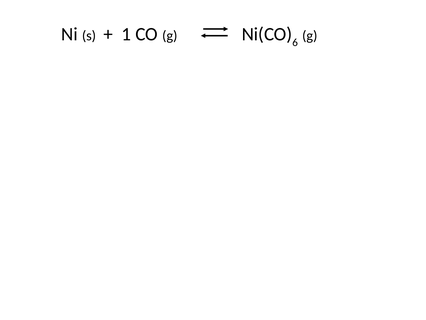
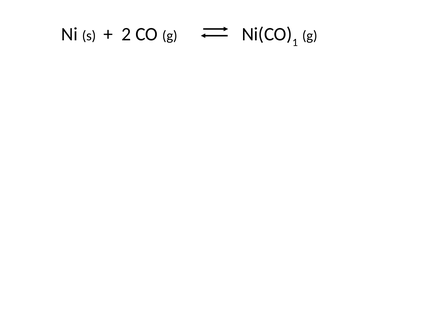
1: 1 -> 2
6: 6 -> 1
